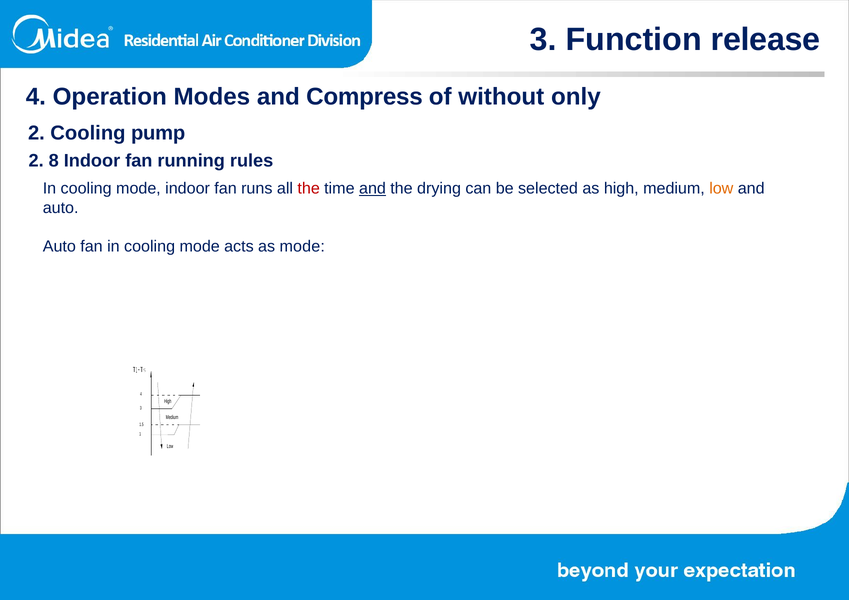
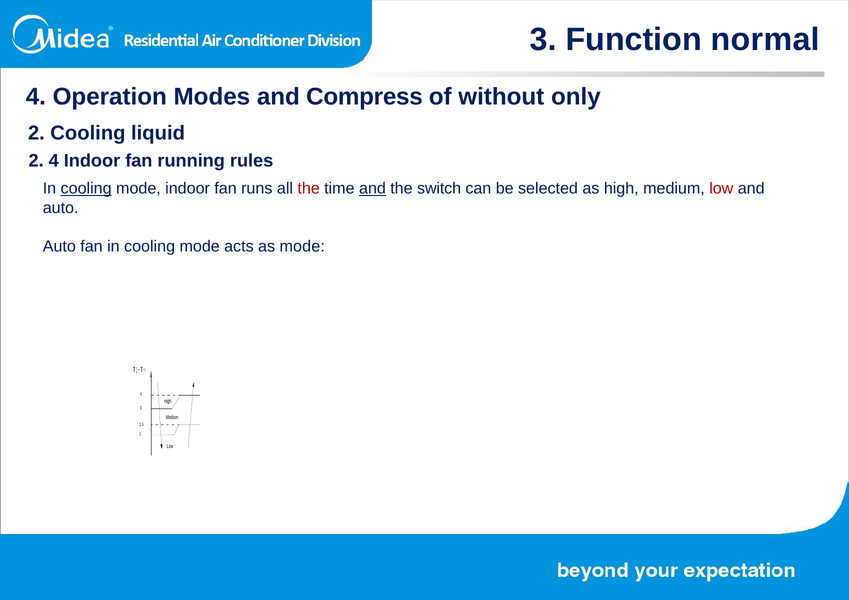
release: release -> normal
pump: pump -> liquid
2 8: 8 -> 4
cooling at (86, 189) underline: none -> present
drying: drying -> switch
low at (721, 189) colour: orange -> red
